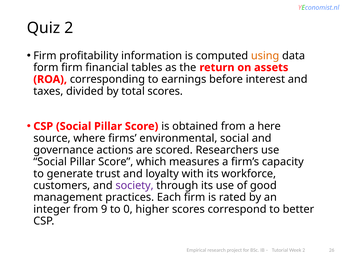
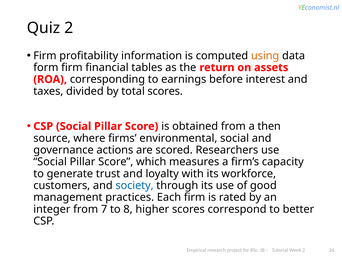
here: here -> then
society colour: purple -> blue
9: 9 -> 7
0: 0 -> 8
